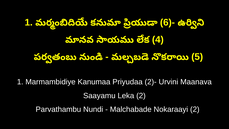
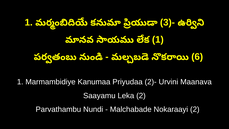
6)-: 6)- -> 3)-
4 at (158, 40): 4 -> 1
5: 5 -> 6
